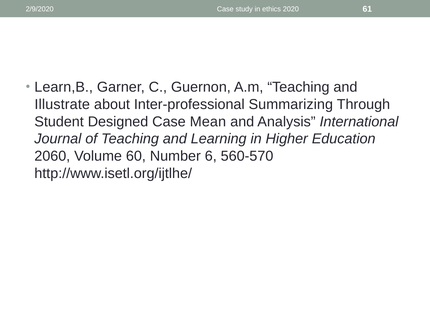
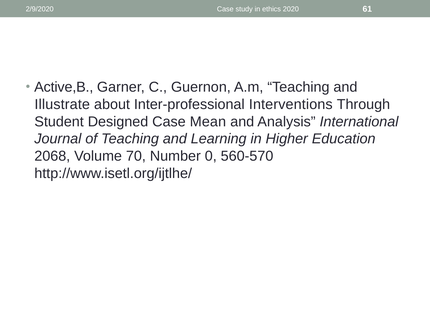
Learn,B: Learn,B -> Active,B
Summarizing: Summarizing -> Interventions
2060: 2060 -> 2068
60: 60 -> 70
6: 6 -> 0
